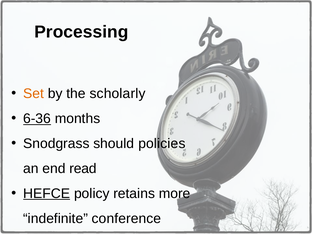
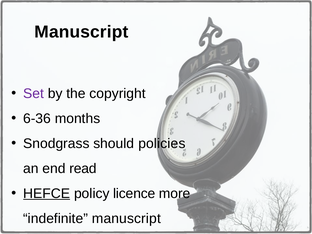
Processing at (81, 32): Processing -> Manuscript
Set colour: orange -> purple
scholarly: scholarly -> copyright
6-36 underline: present -> none
retains: retains -> licence
indefinite conference: conference -> manuscript
